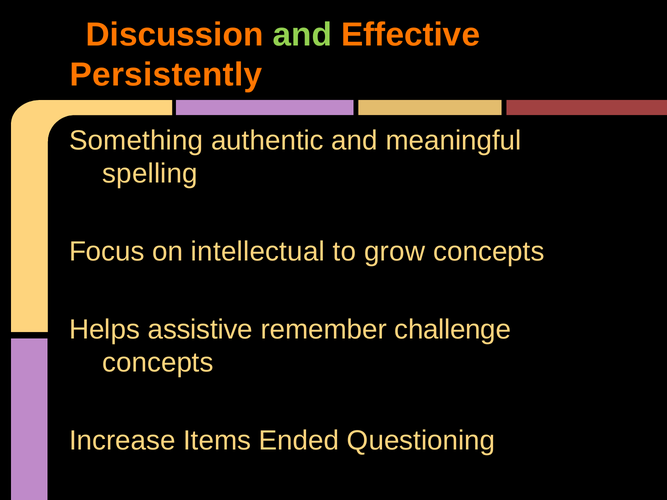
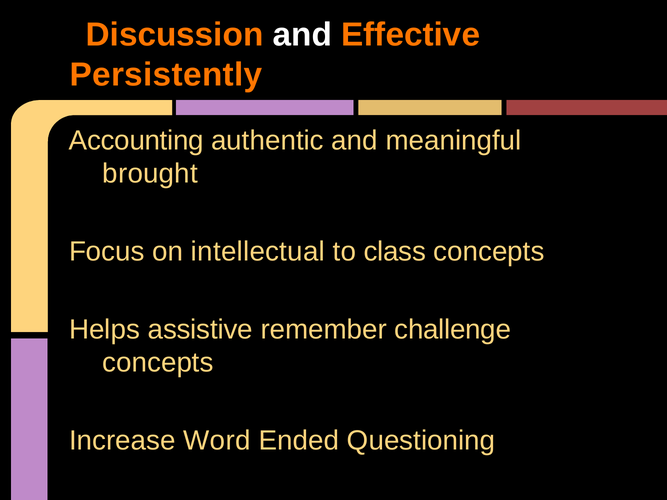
and at (302, 35) colour: light green -> white
Something: Something -> Accounting
spelling: spelling -> brought
grow: grow -> class
Items: Items -> Word
